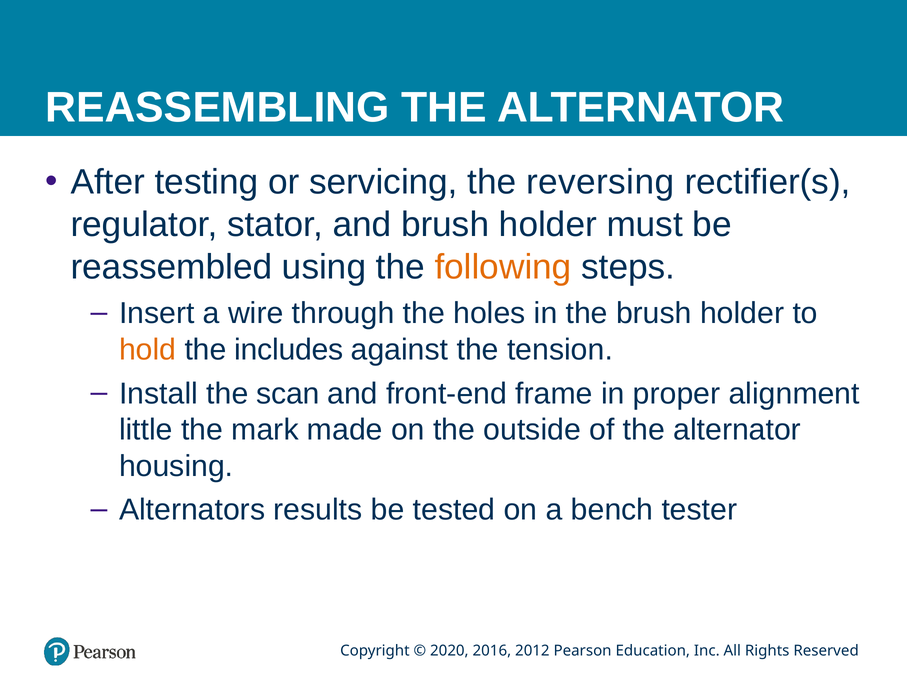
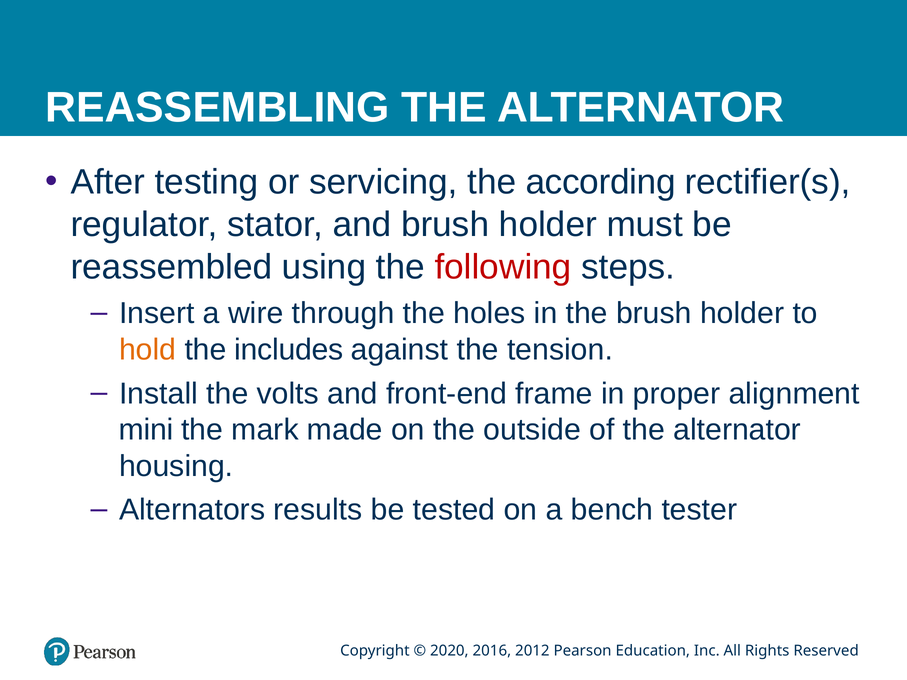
reversing: reversing -> according
following colour: orange -> red
scan: scan -> volts
little: little -> mini
